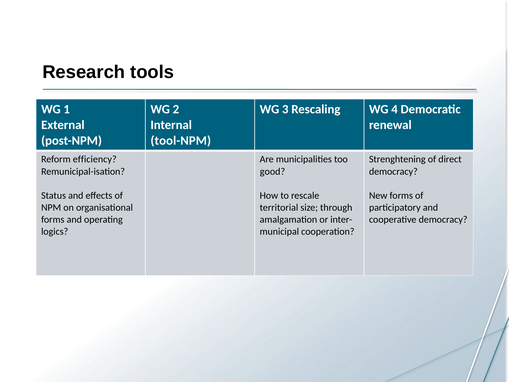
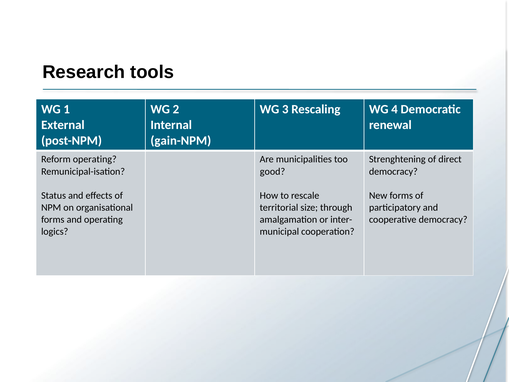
tool-NPM: tool-NPM -> gain-NPM
Reform efficiency: efficiency -> operating
